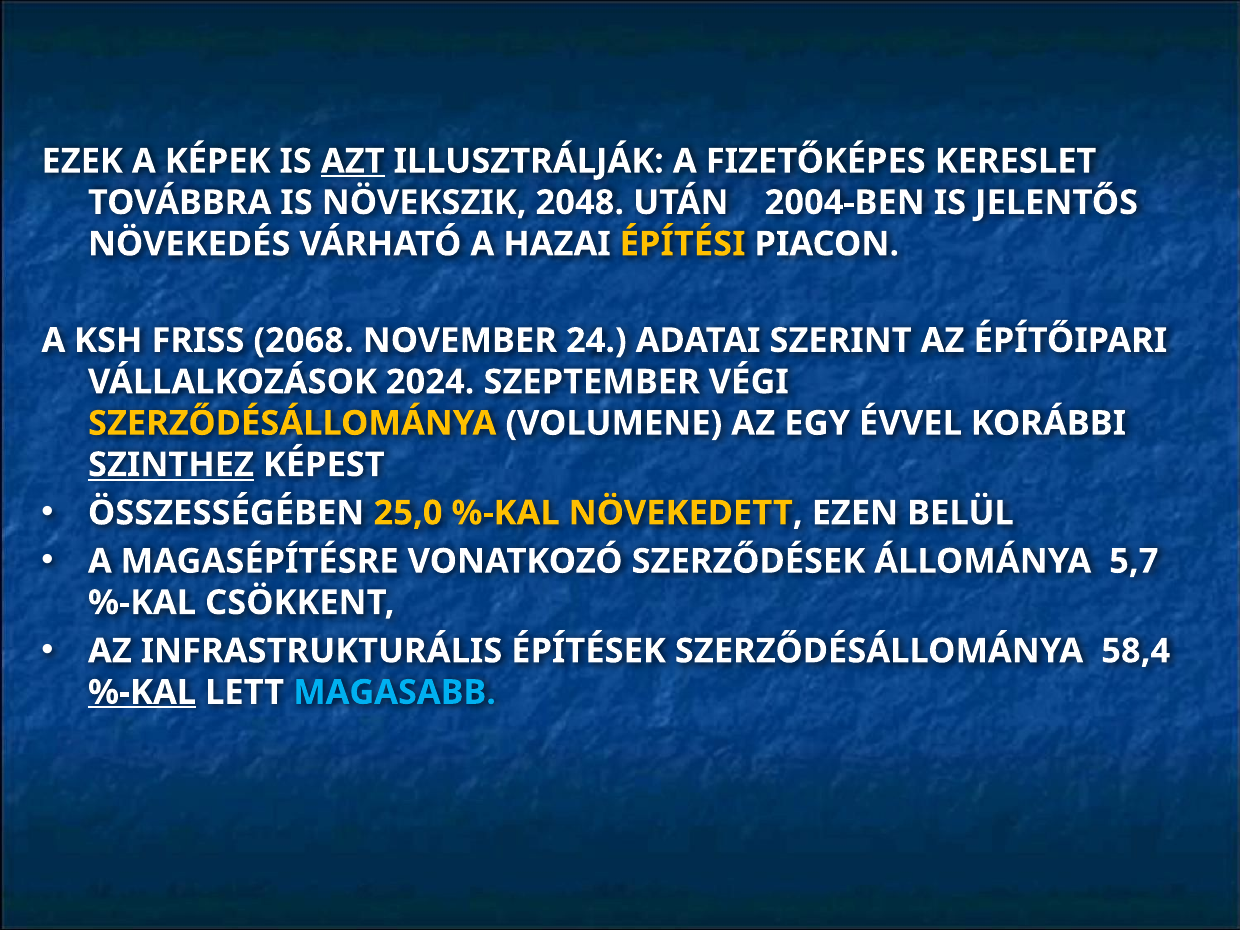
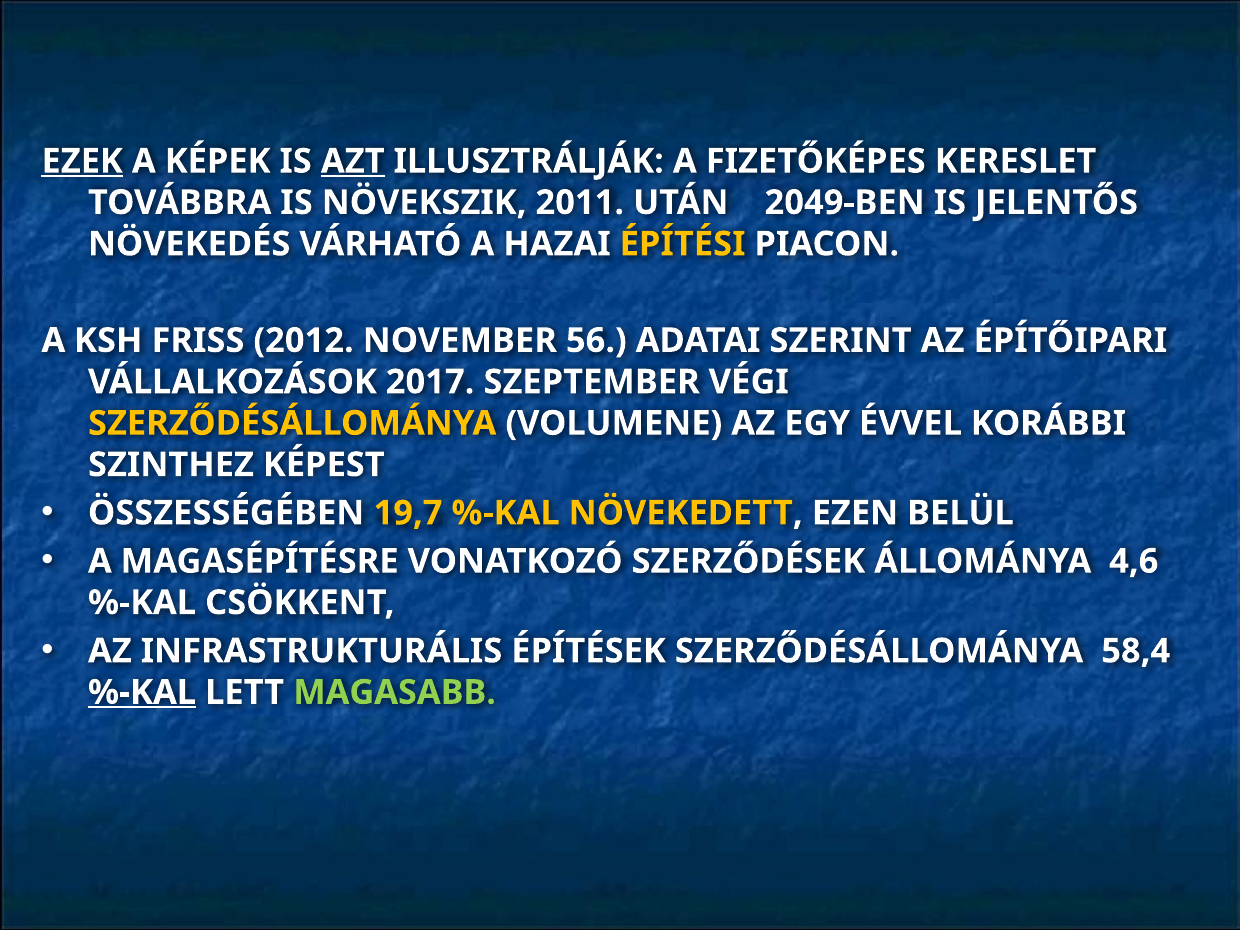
EZEK underline: none -> present
2048: 2048 -> 2011
2004-BEN: 2004-BEN -> 2049-BEN
2068: 2068 -> 2012
24: 24 -> 56
2024: 2024 -> 2017
SZINTHEZ underline: present -> none
25,0: 25,0 -> 19,7
5,7: 5,7 -> 4,6
MAGASABB colour: light blue -> light green
